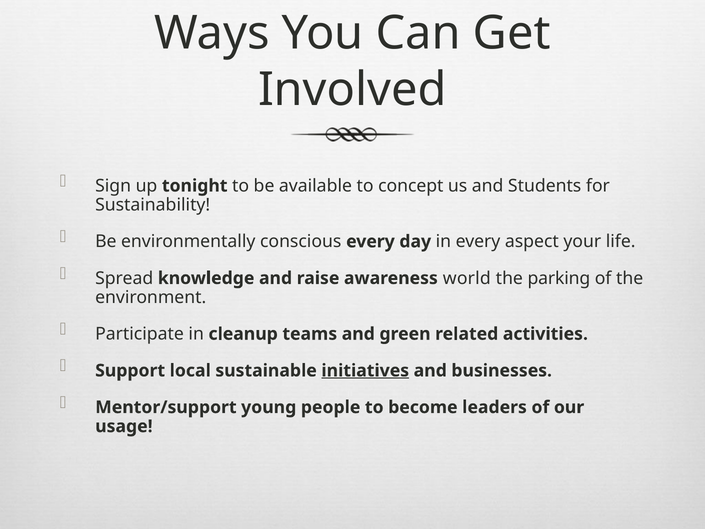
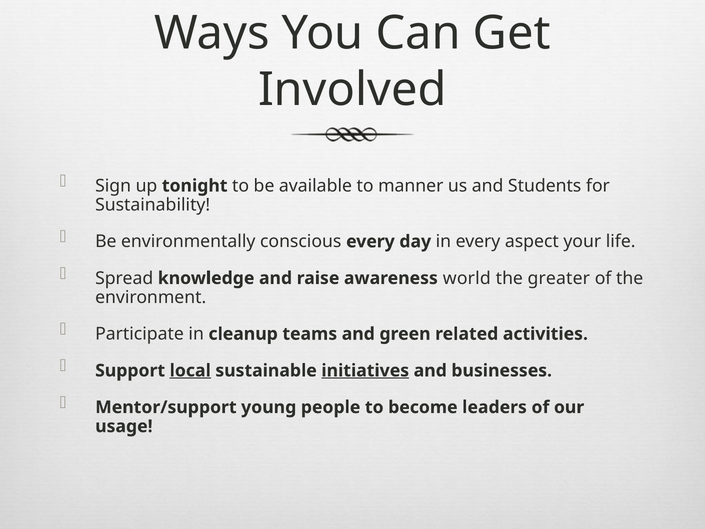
concept: concept -> manner
parking: parking -> greater
local underline: none -> present
